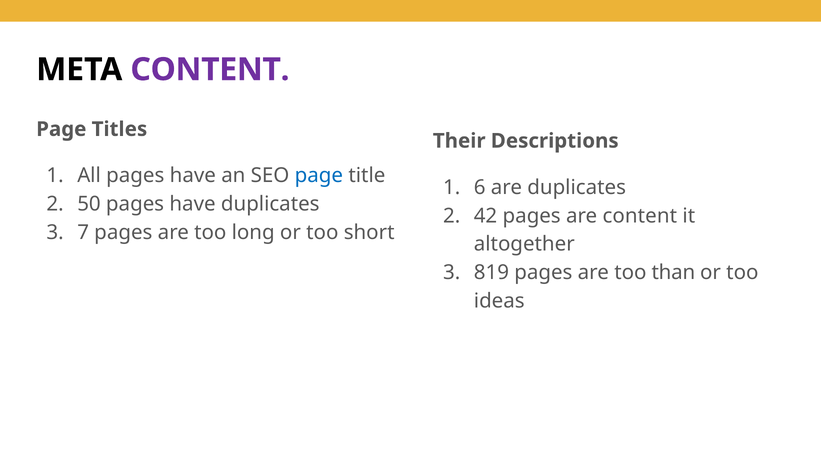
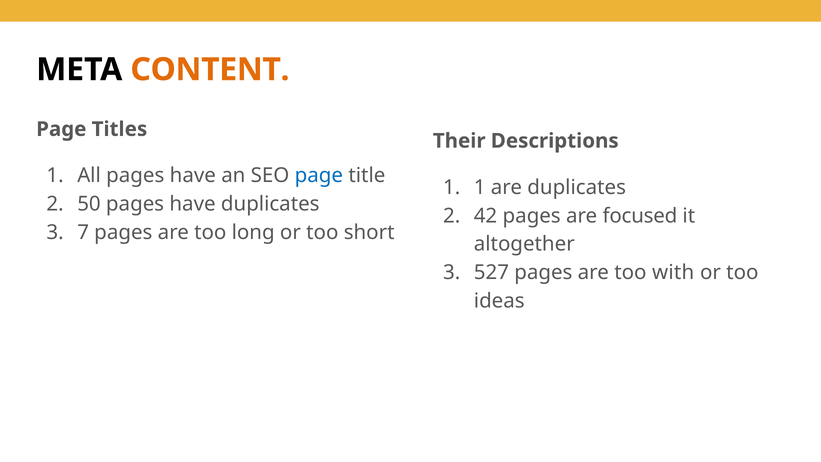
CONTENT at (210, 70) colour: purple -> orange
6 at (480, 187): 6 -> 1
are content: content -> focused
819: 819 -> 527
than: than -> with
